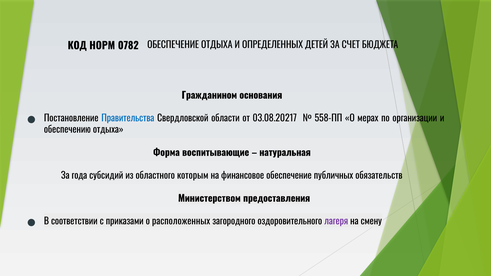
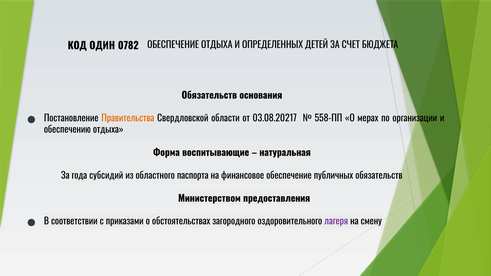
НОРМ: НОРМ -> ОДИН
Гражданином at (209, 96): Гражданином -> Обязательств
Правительства colour: blue -> orange
которым: которым -> паспорта
расположенных: расположенных -> обстоятельствах
